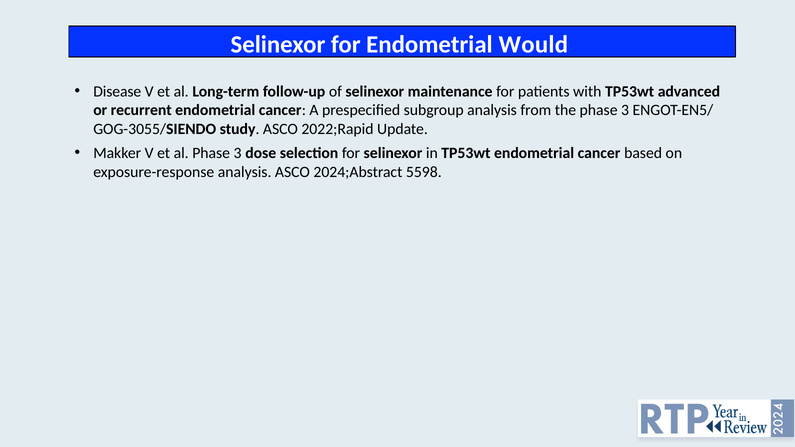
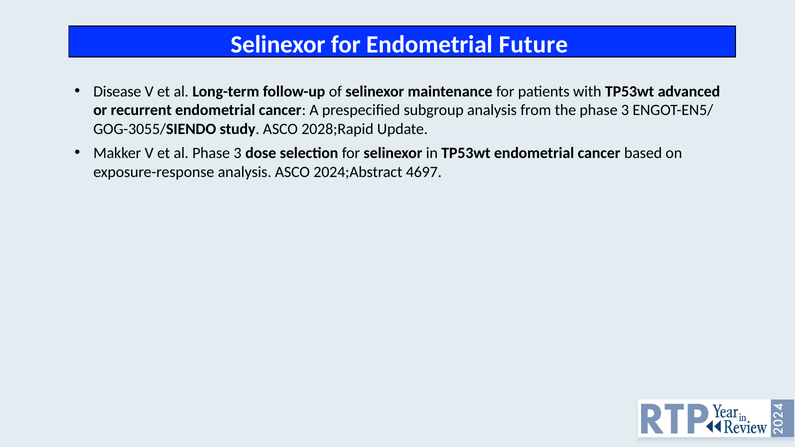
Would: Would -> Future
2022;Rapid: 2022;Rapid -> 2028;Rapid
5598: 5598 -> 4697
